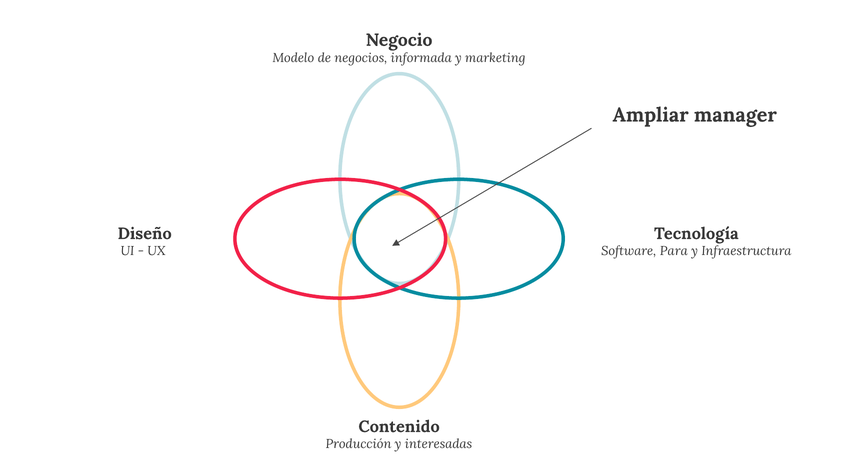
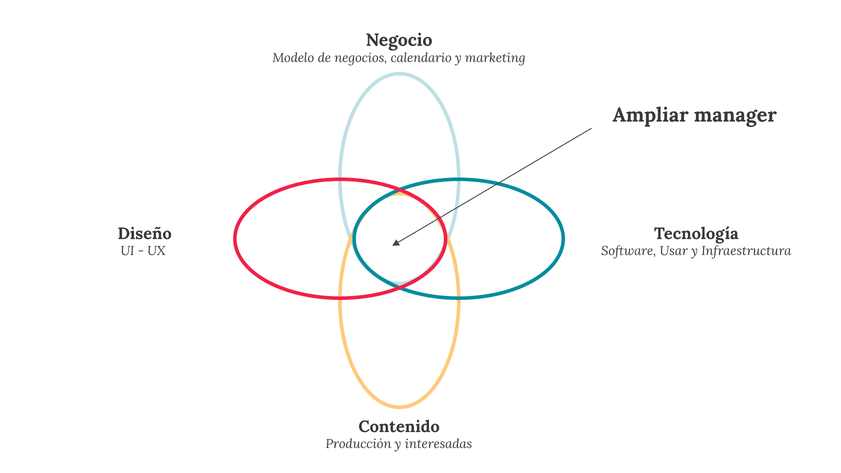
informada: informada -> calendario
Para: Para -> Usar
